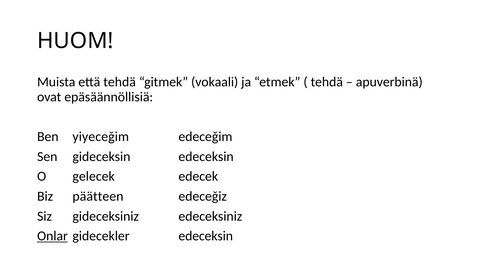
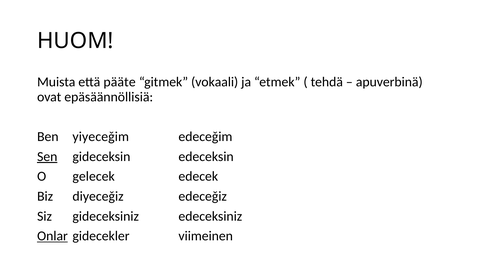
että tehdä: tehdä -> pääte
Sen underline: none -> present
päätteen: päätteen -> diyeceǧiz
gidecekler edeceksin: edeceksin -> viimeinen
